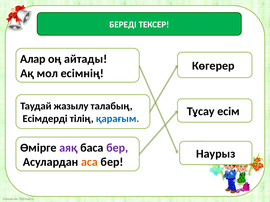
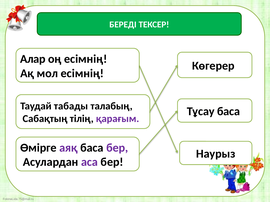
оң айтады: айтады -> есімнің
жазылу: жазылу -> табады
Тұсау есім: есім -> баса
Есімдерді: Есімдерді -> Сабақтың
қарағым colour: blue -> purple
аса colour: orange -> purple
